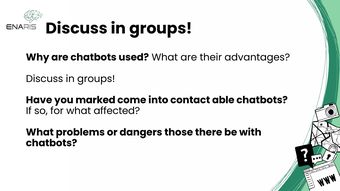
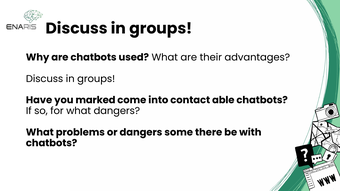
what affected: affected -> dangers
those: those -> some
